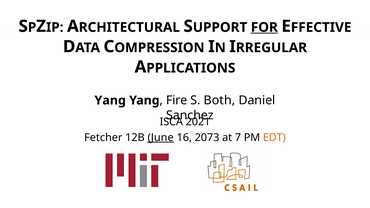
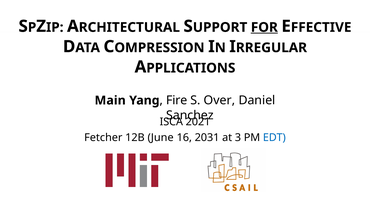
Yang at (110, 100): Yang -> Main
Both: Both -> Over
June underline: present -> none
2073: 2073 -> 2031
7: 7 -> 3
EDT colour: orange -> blue
